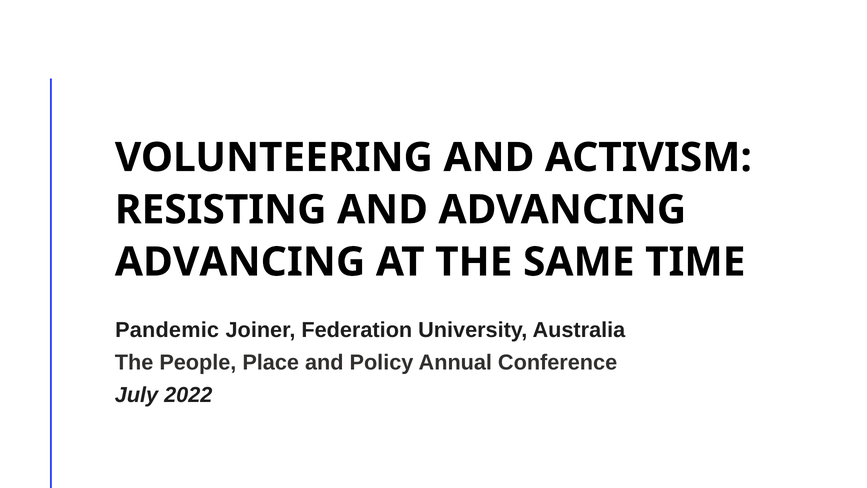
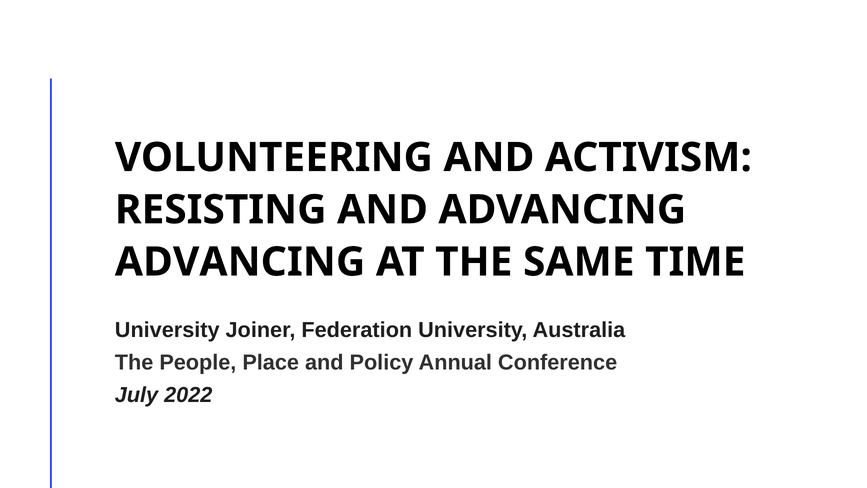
Pandemic at (167, 330): Pandemic -> University
